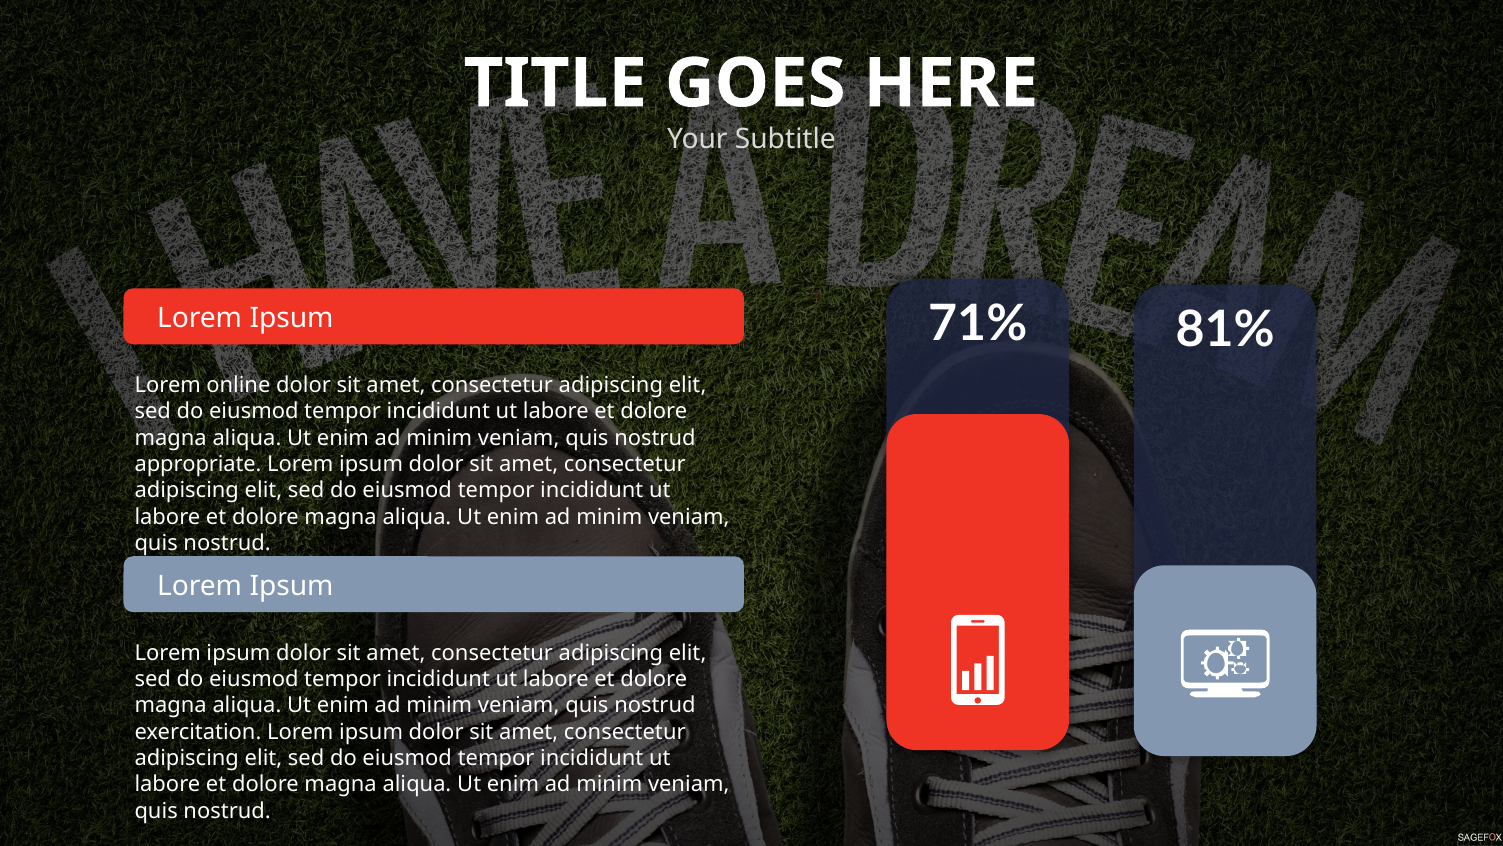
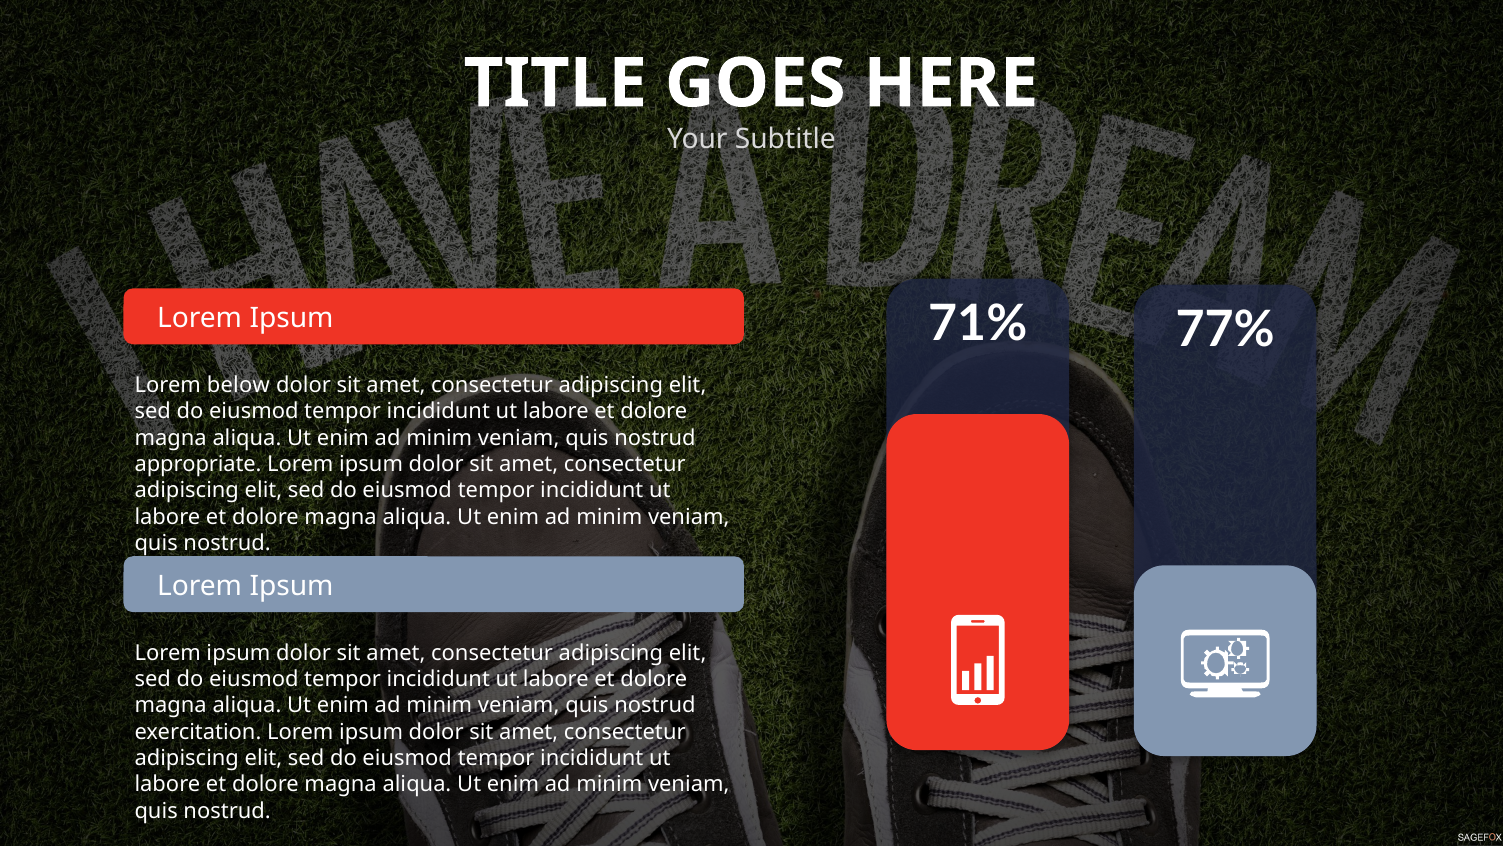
81%: 81% -> 77%
online: online -> below
